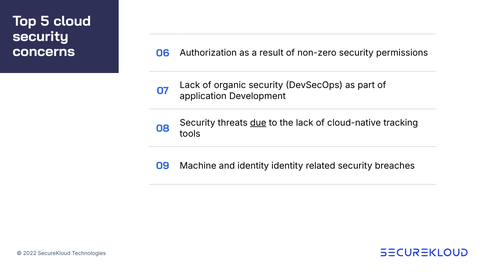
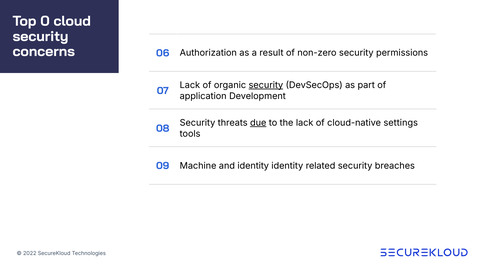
5: 5 -> 0
security at (266, 85) underline: none -> present
tracking: tracking -> settings
